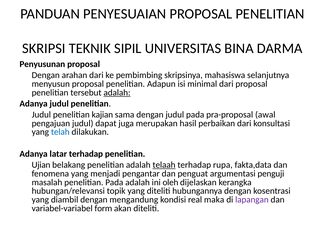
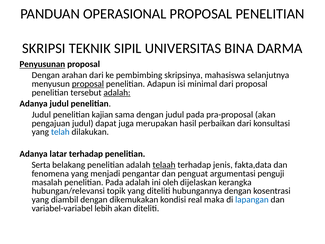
PENYESUAIAN: PENYESUAIAN -> OPERASIONAL
Penyusunan underline: none -> present
proposal at (88, 84) underline: none -> present
pra-proposal awal: awal -> akan
Ujian: Ujian -> Serta
rupa: rupa -> jenis
mengandung: mengandung -> dikemukakan
lapangan colour: purple -> blue
form: form -> lebih
